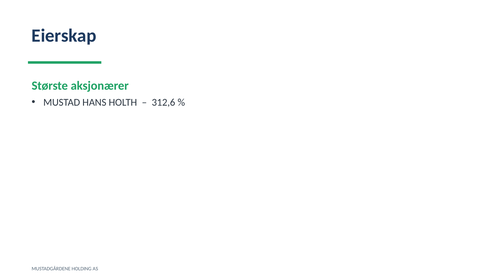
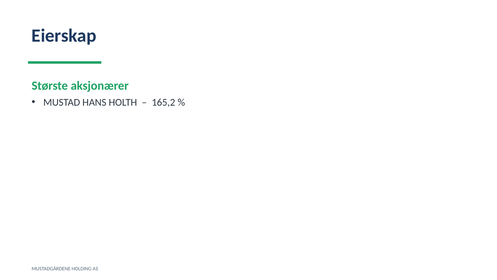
312,6: 312,6 -> 165,2
